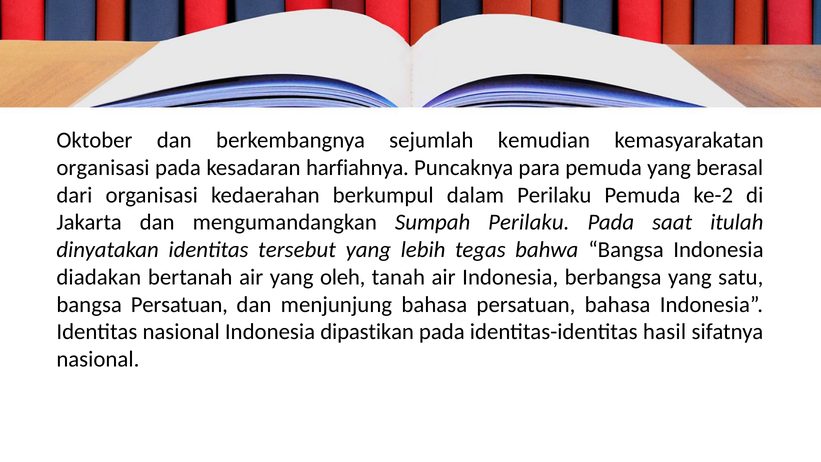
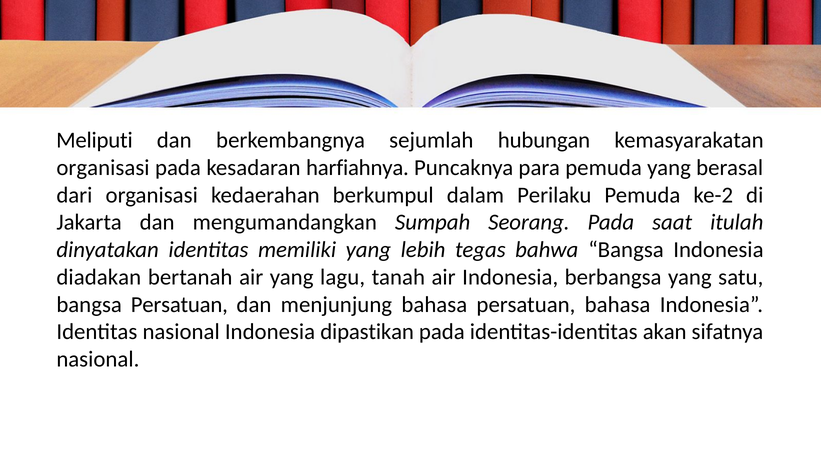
Oktober: Oktober -> Meliputi
kemudian: kemudian -> hubungan
Sumpah Perilaku: Perilaku -> Seorang
tersebut: tersebut -> memiliki
oleh: oleh -> lagu
hasil: hasil -> akan
